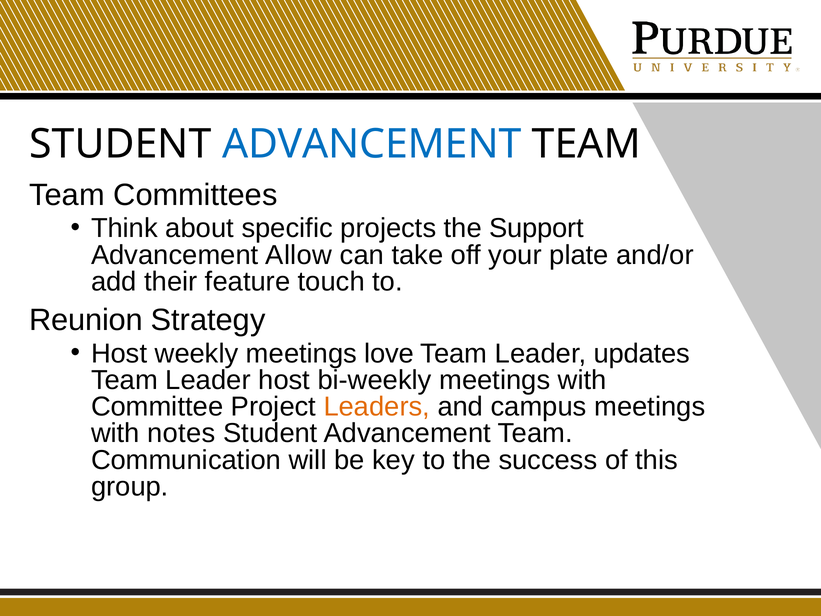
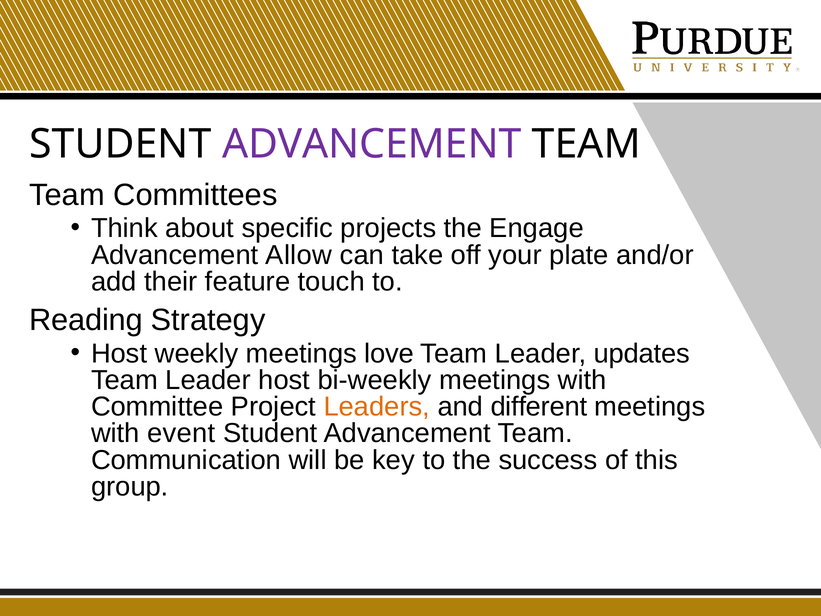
ADVANCEMENT at (372, 144) colour: blue -> purple
Support: Support -> Engage
Reunion: Reunion -> Reading
campus: campus -> different
notes: notes -> event
